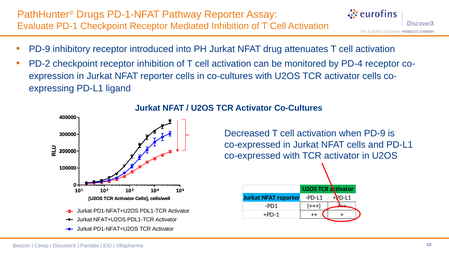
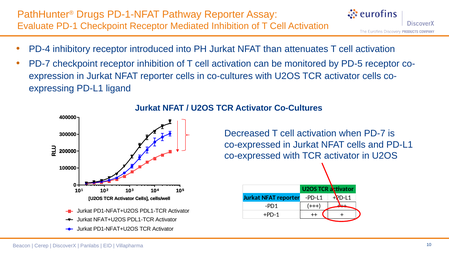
PD-9 at (40, 49): PD-9 -> PD-4
drug: drug -> than
PD-2 at (40, 64): PD-2 -> PD-7
PD-4: PD-4 -> PD-5
when PD-9: PD-9 -> PD-7
